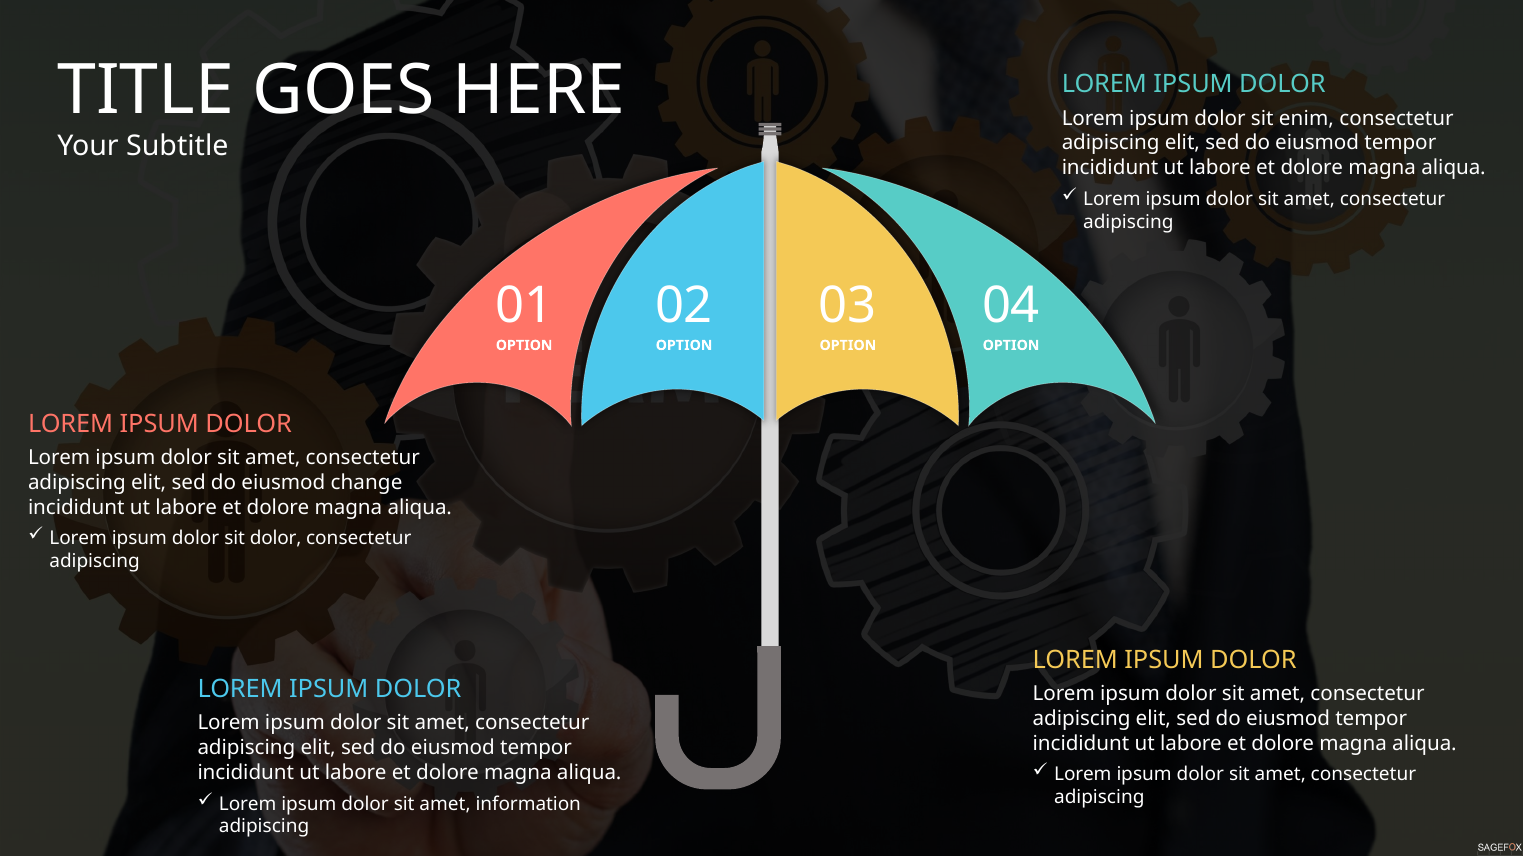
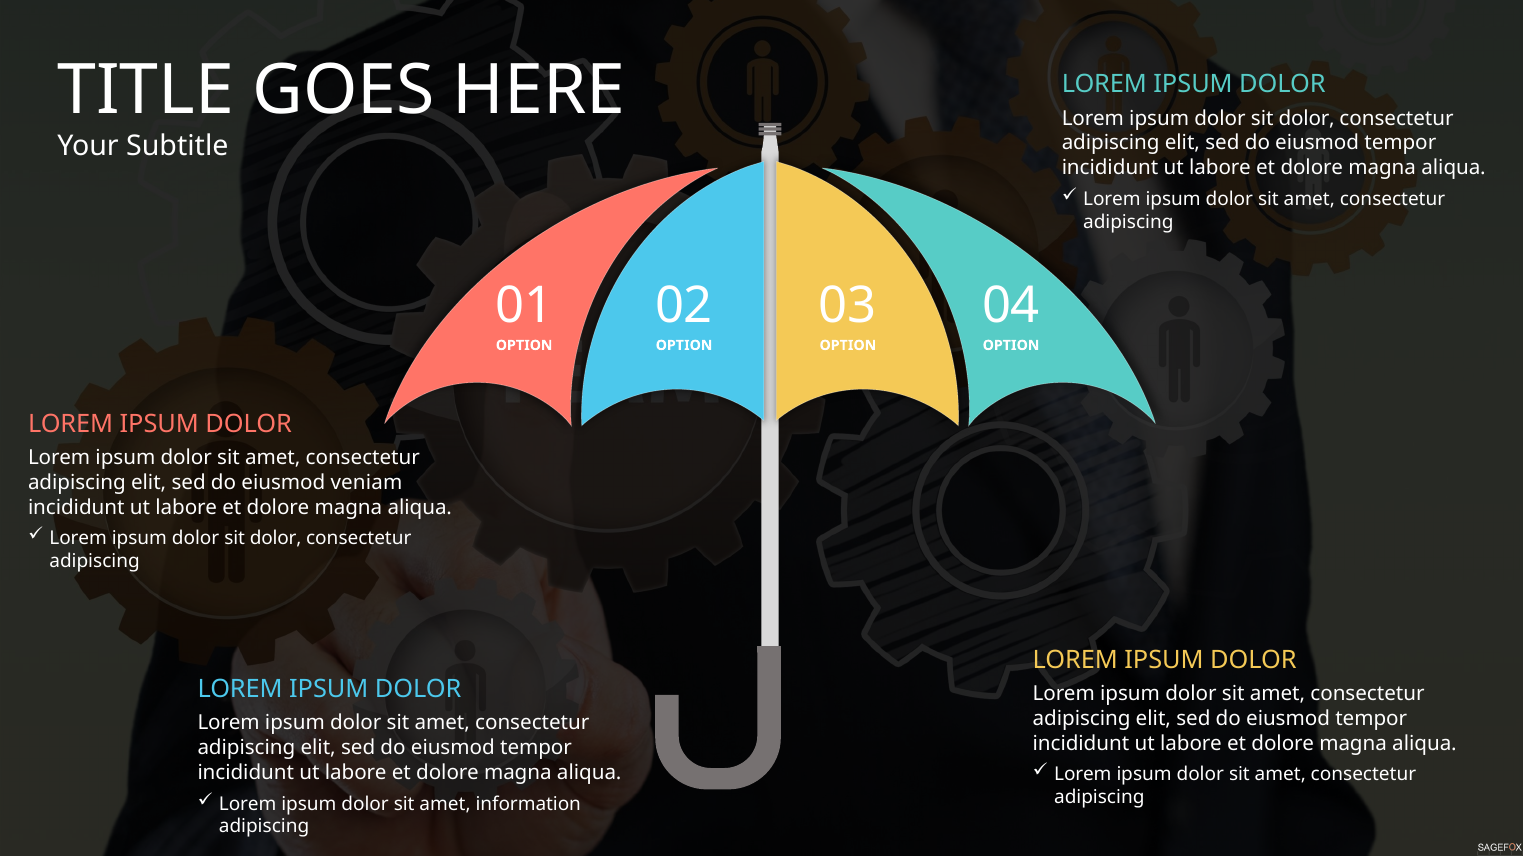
enim at (1306, 118): enim -> dolor
change: change -> veniam
